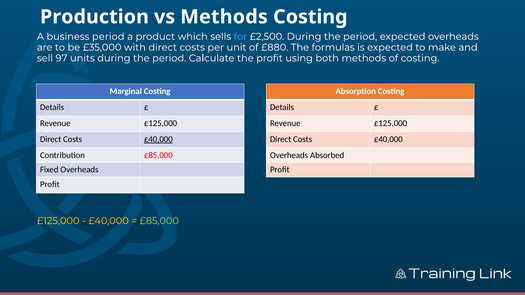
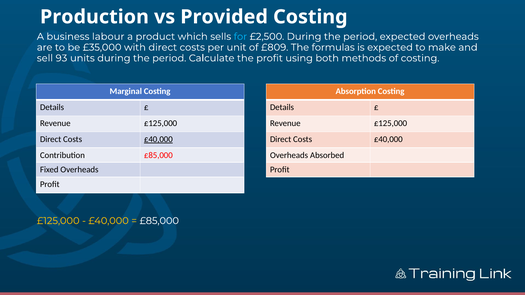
vs Methods: Methods -> Provided
business period: period -> labour
£880: £880 -> £809
97: 97 -> 93
£85,000 at (159, 221) colour: light green -> white
